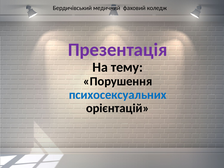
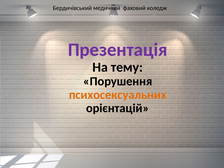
психосексуальних colour: blue -> orange
